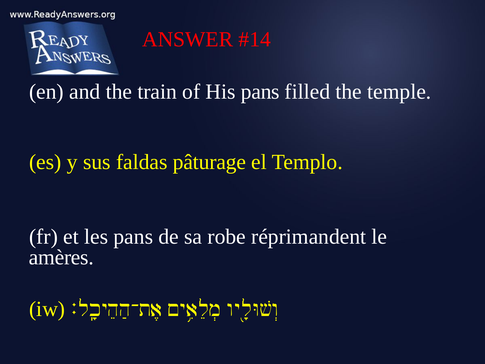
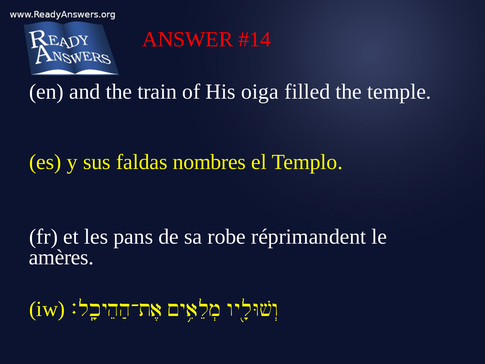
His pans: pans -> oiga
pâturage: pâturage -> nombres
